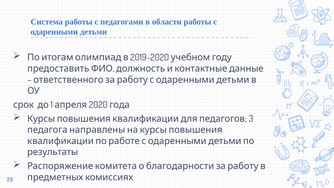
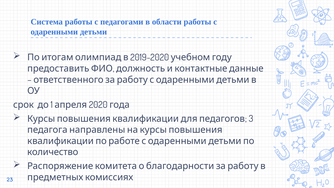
результаты: результаты -> количество
